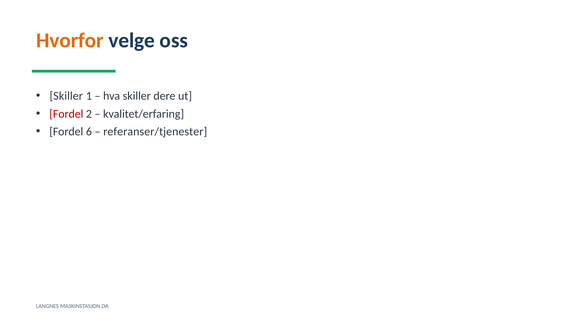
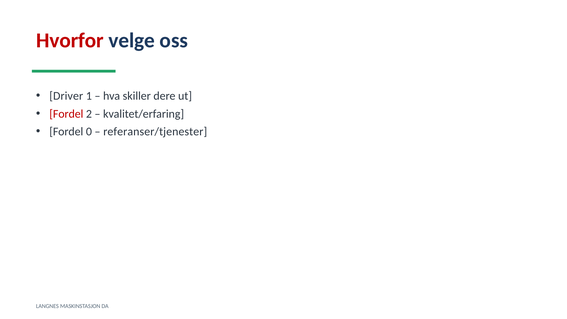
Hvorfor colour: orange -> red
Skiller at (66, 96): Skiller -> Driver
6: 6 -> 0
